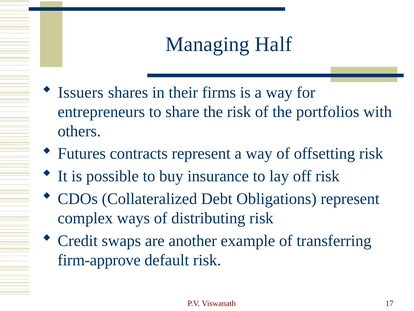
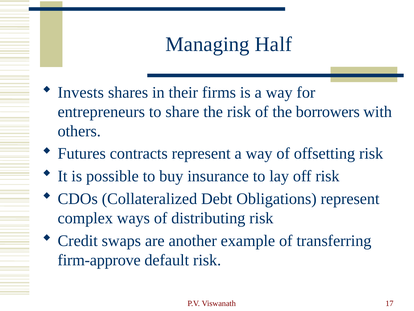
Issuers: Issuers -> Invests
portfolios: portfolios -> borrowers
